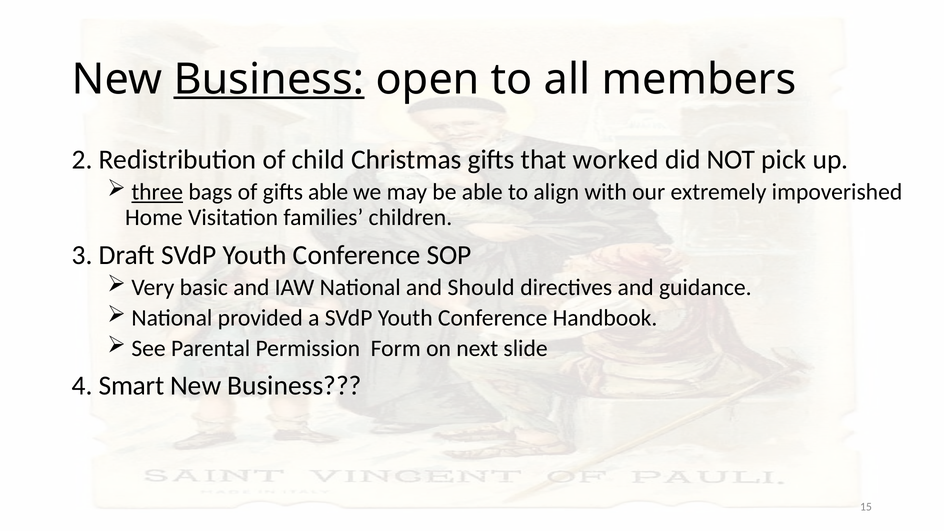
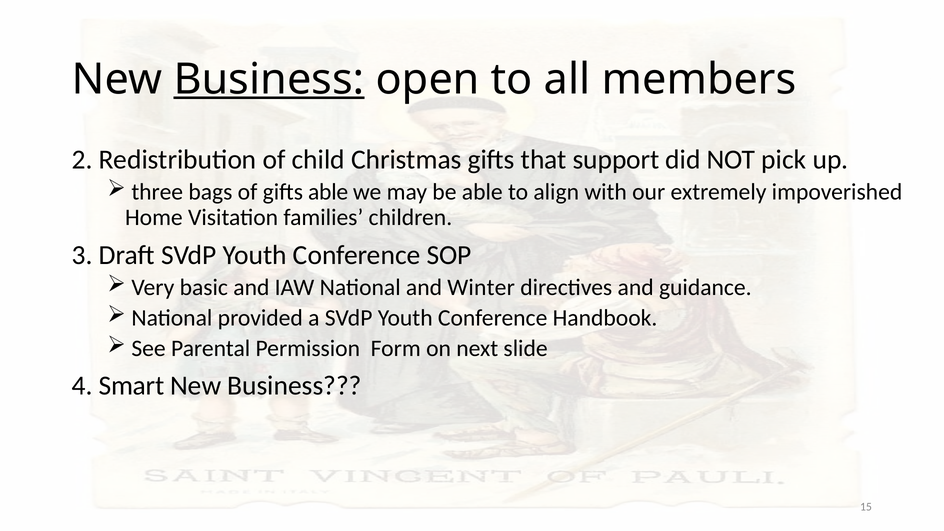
worked: worked -> support
three underline: present -> none
Should: Should -> Winter
